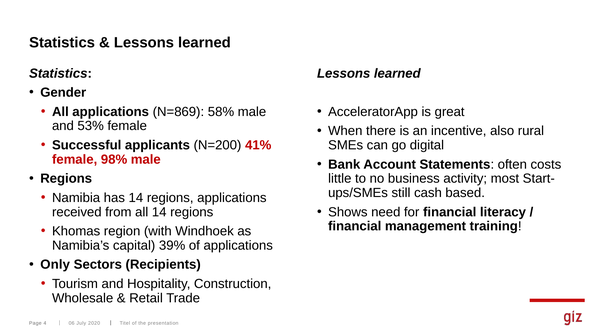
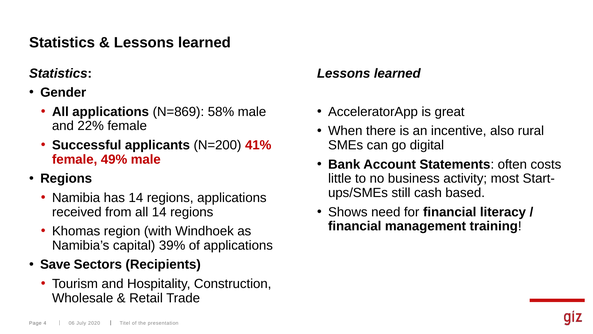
53%: 53% -> 22%
98%: 98% -> 49%
Only: Only -> Save
